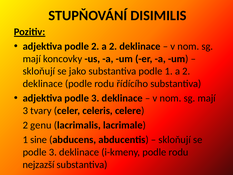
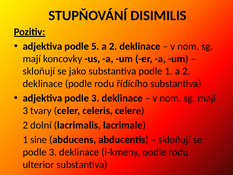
podle 2: 2 -> 5
genu: genu -> dolní
nejzazší: nejzazší -> ulterior
